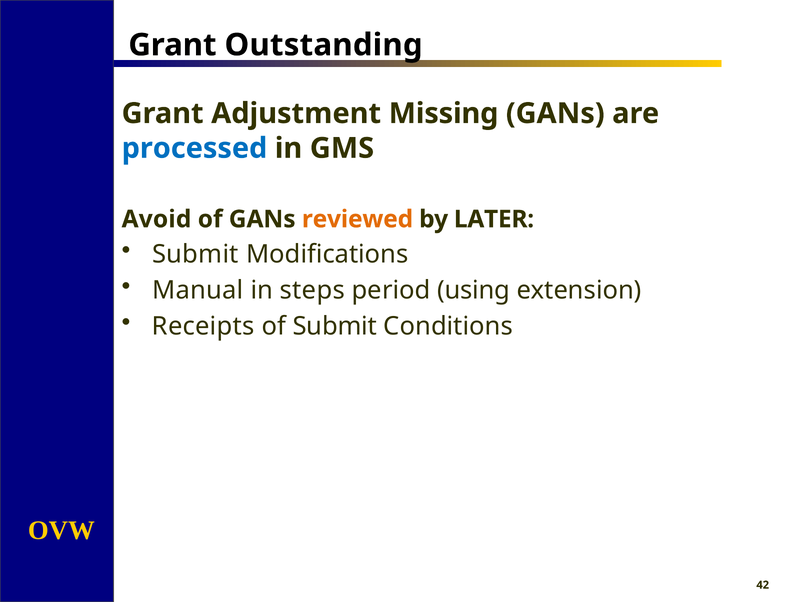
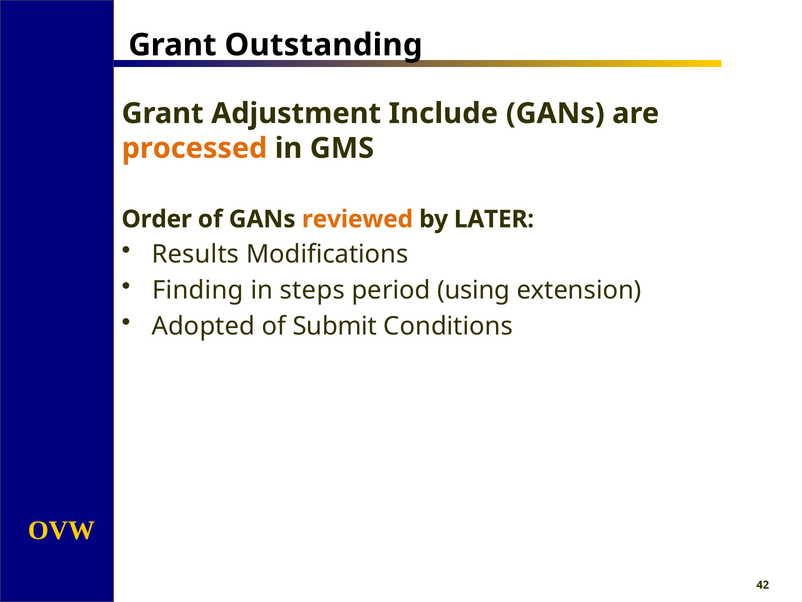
Missing: Missing -> Include
processed colour: blue -> orange
Avoid: Avoid -> Order
Submit at (195, 254): Submit -> Results
Manual: Manual -> Finding
Receipts: Receipts -> Adopted
